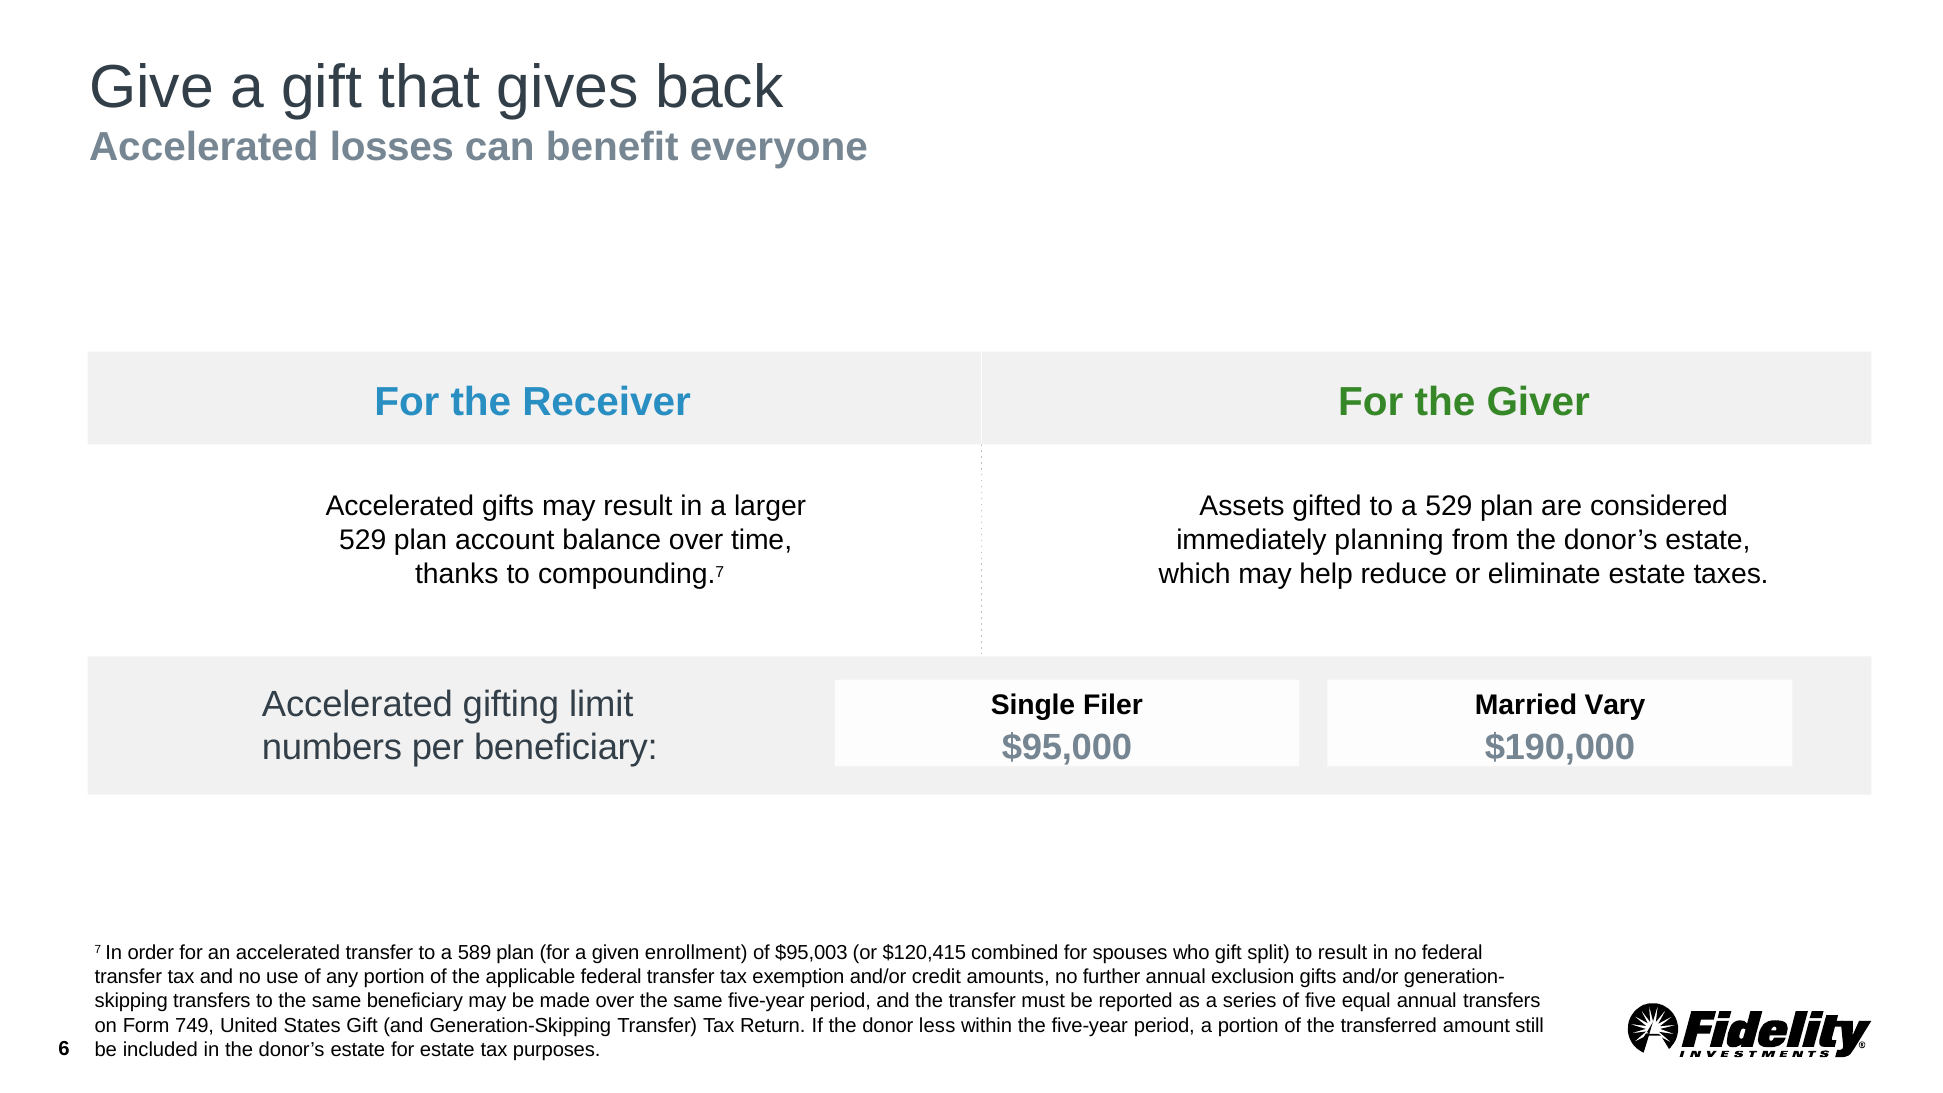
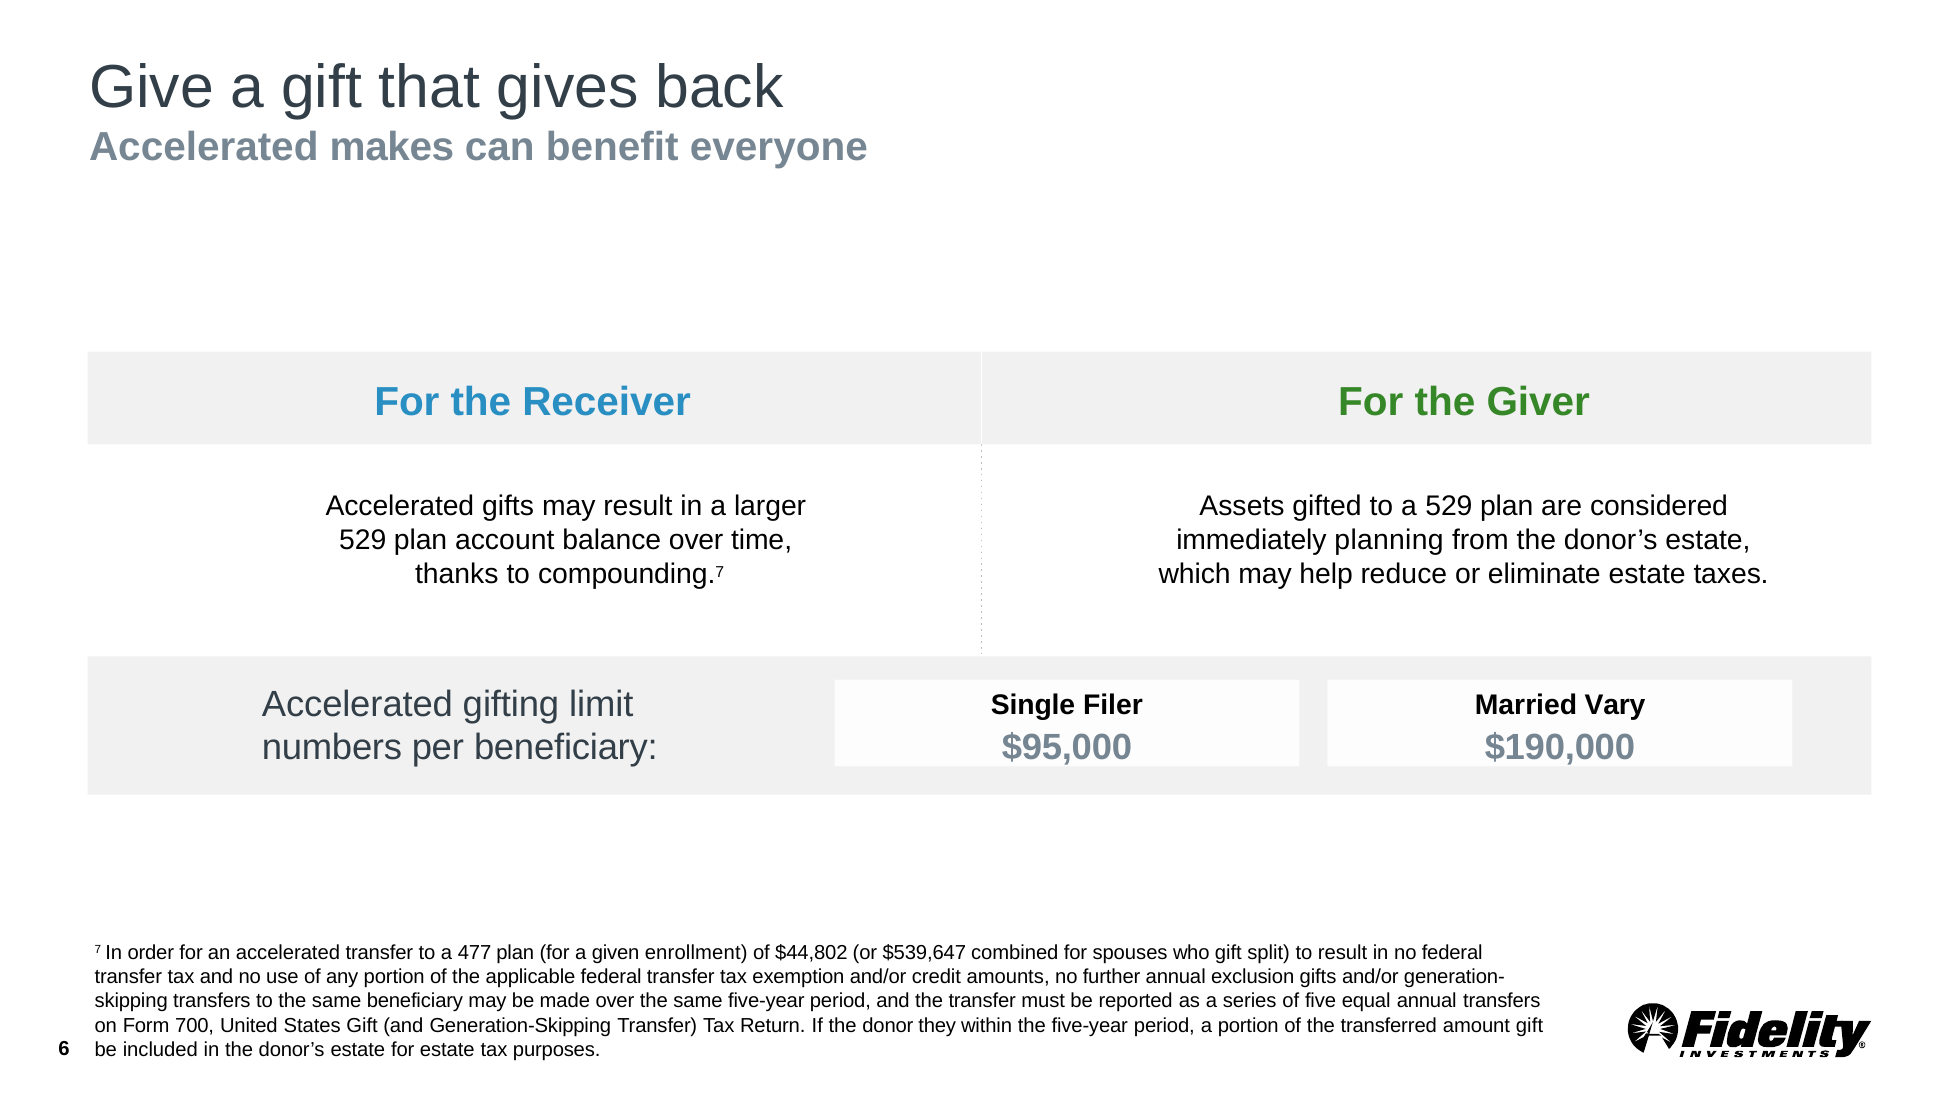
losses: losses -> makes
589: 589 -> 477
$95,003: $95,003 -> $44,802
$120,415: $120,415 -> $539,647
749: 749 -> 700
less: less -> they
amount still: still -> gift
